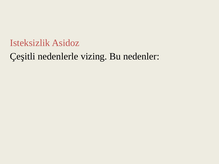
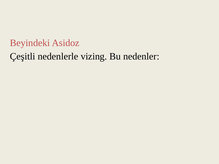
Isteksizlik: Isteksizlik -> Beyindeki
